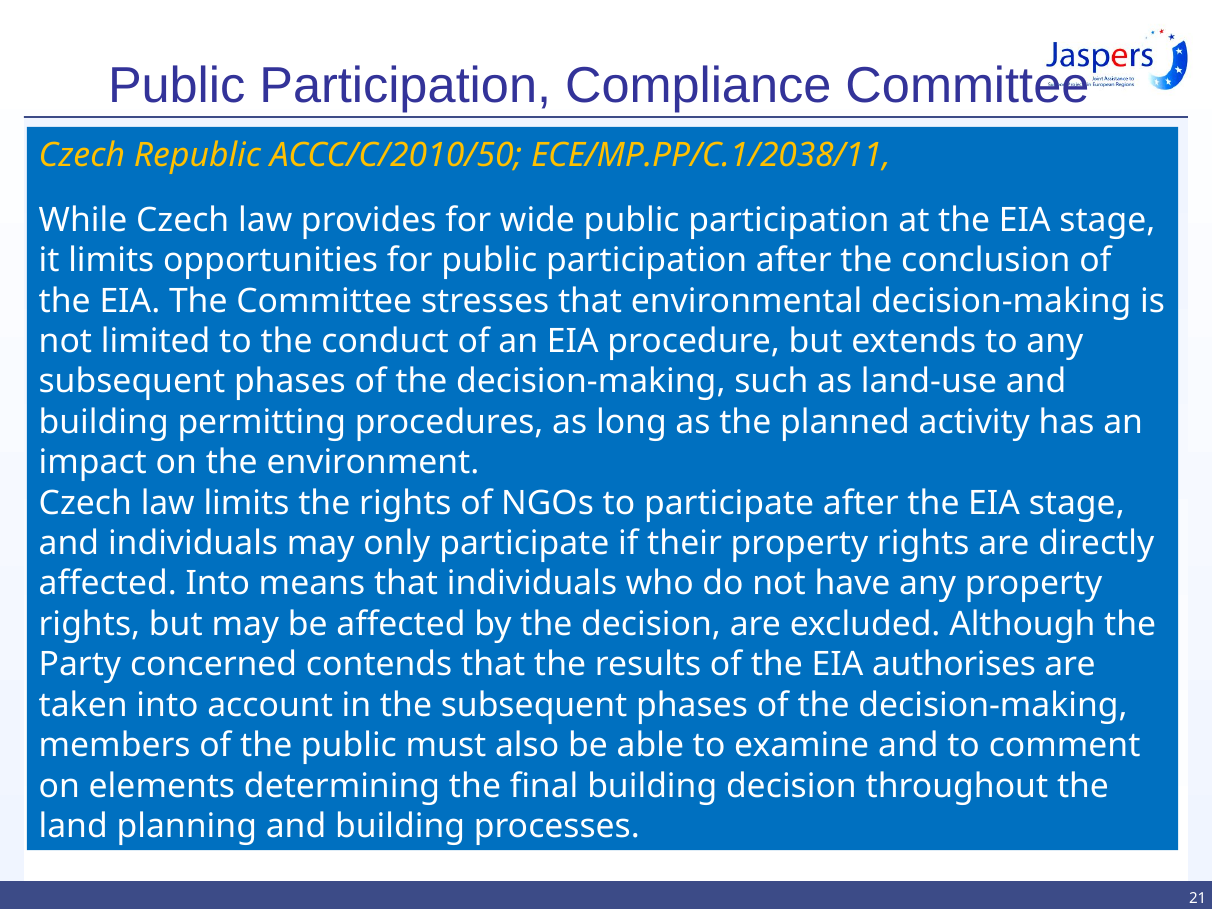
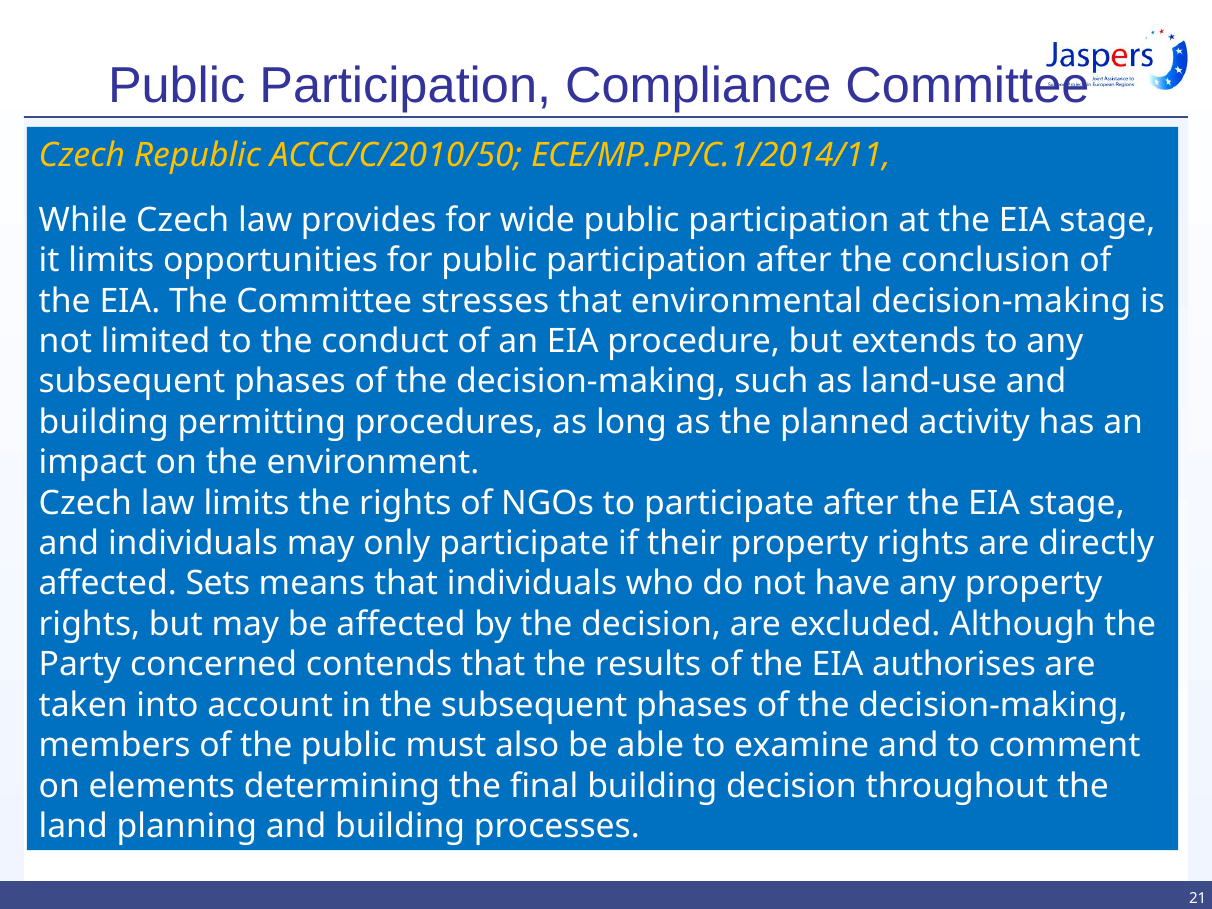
ECE/MP.PP/C.1/2038/11: ECE/MP.PP/C.1/2038/11 -> ECE/MP.PP/C.1/2014/11
affected Into: Into -> Sets
